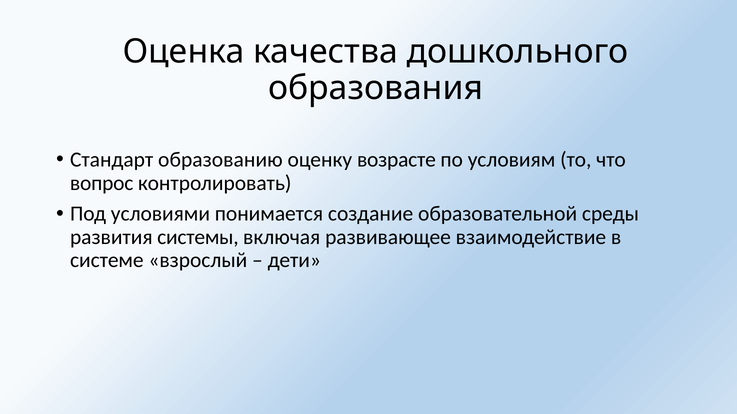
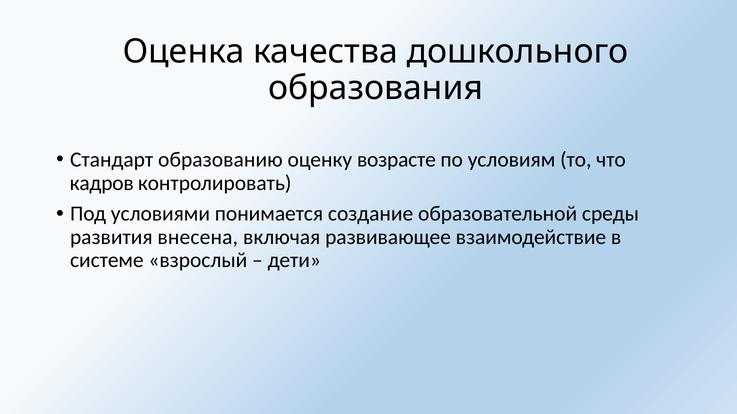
вопрос: вопрос -> кадров
системы: системы -> внесена
